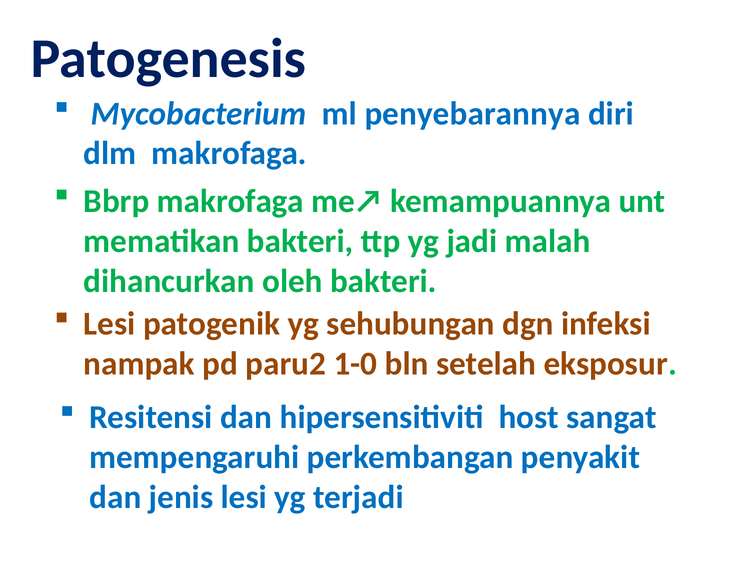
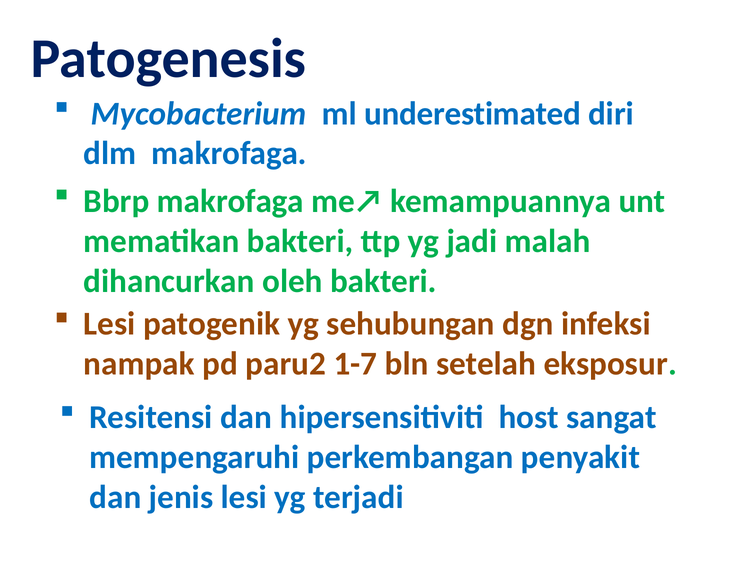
penyebarannya: penyebarannya -> underestimated
1-0: 1-0 -> 1-7
